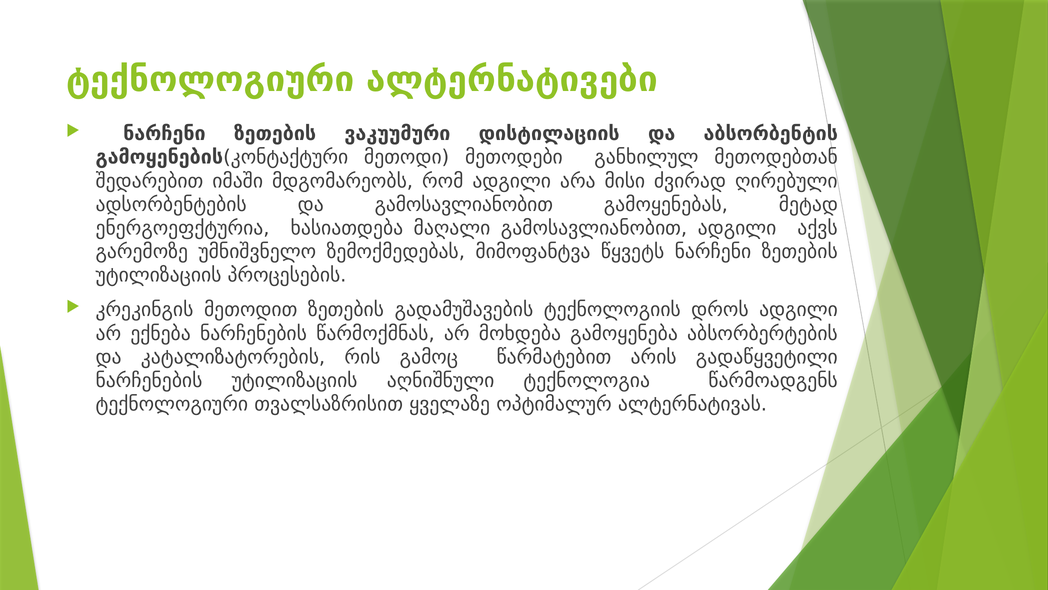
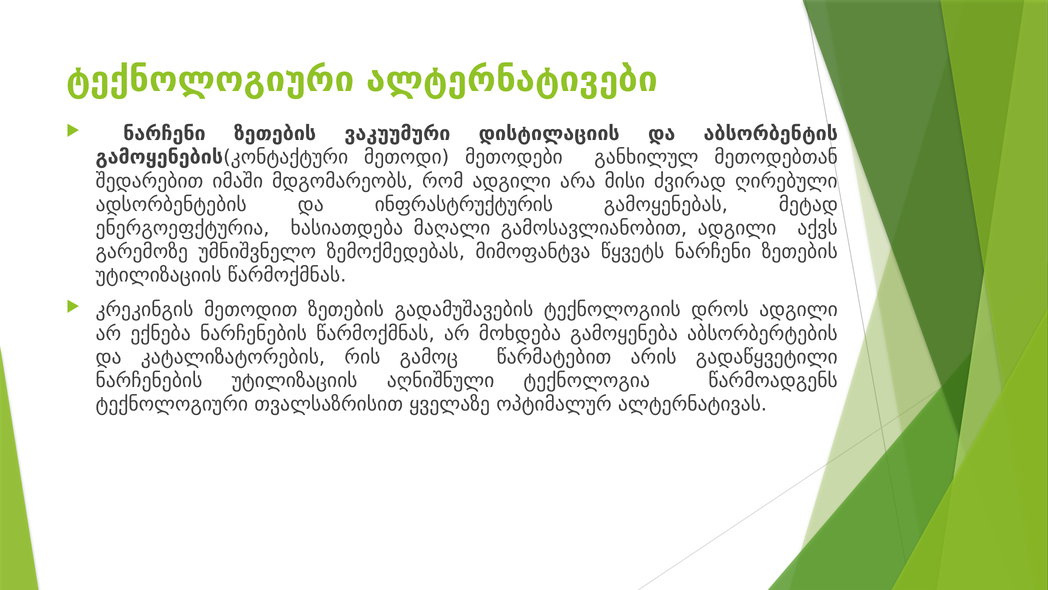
და გამოსავლიანობით: გამოსავლიანობით -> ინფრასტრუქტურის
უტილიზაციის პროცესების: პროცესების -> წარმოქმნას
